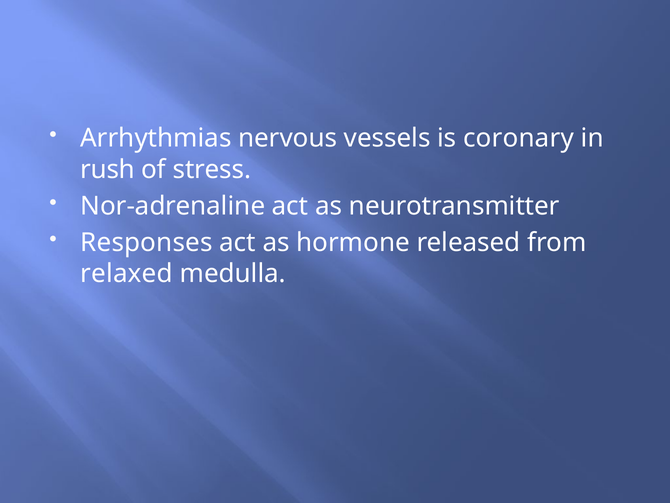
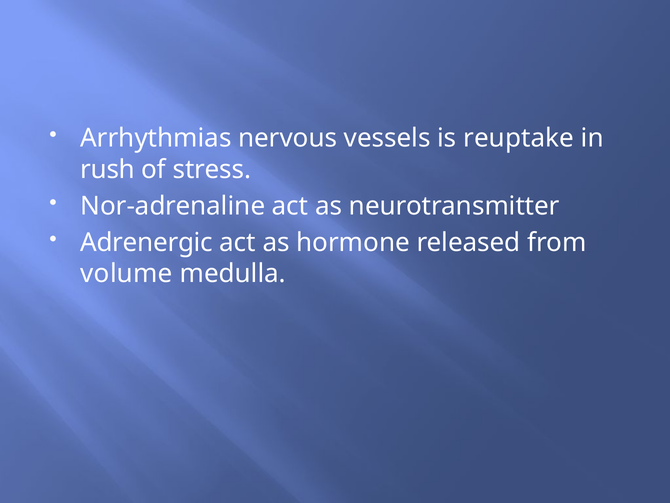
coronary: coronary -> reuptake
Responses: Responses -> Adrenergic
relaxed: relaxed -> volume
